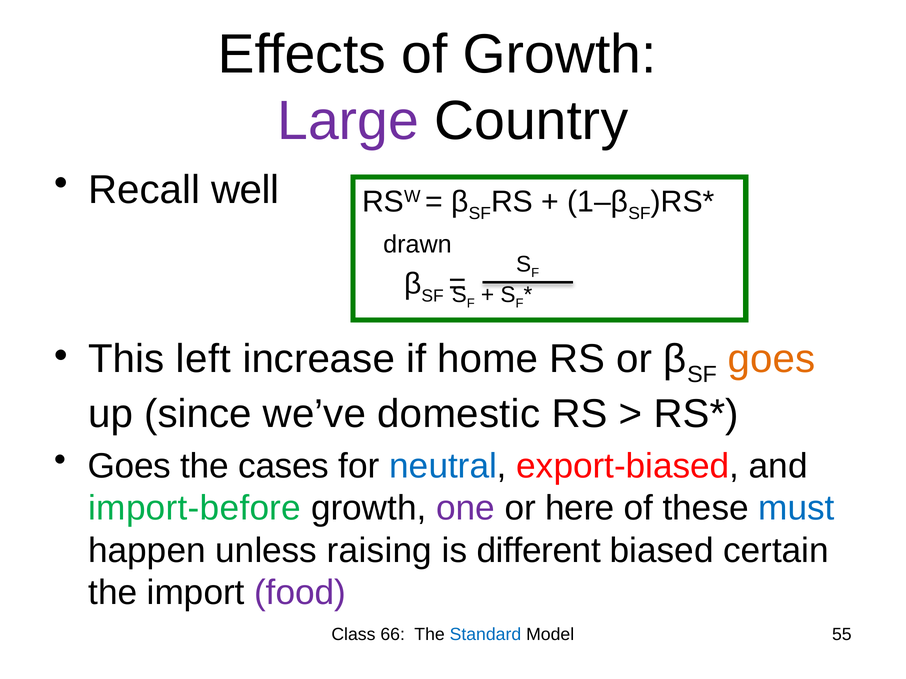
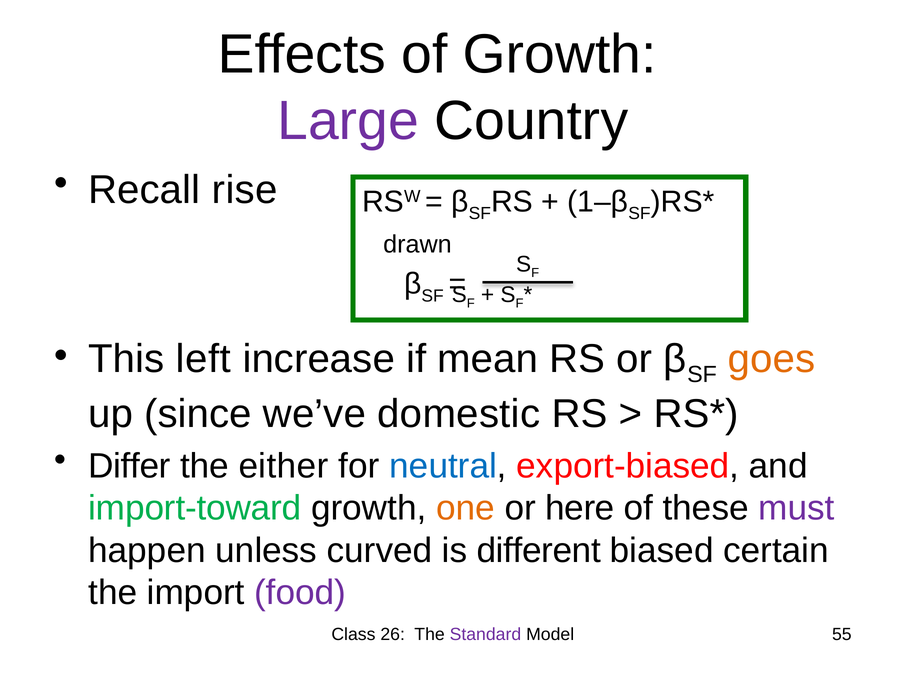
well: well -> rise
home: home -> mean
Goes at (130, 466): Goes -> Differ
cases: cases -> either
import-before: import-before -> import-toward
one colour: purple -> orange
must colour: blue -> purple
raising: raising -> curved
66: 66 -> 26
Standard colour: blue -> purple
